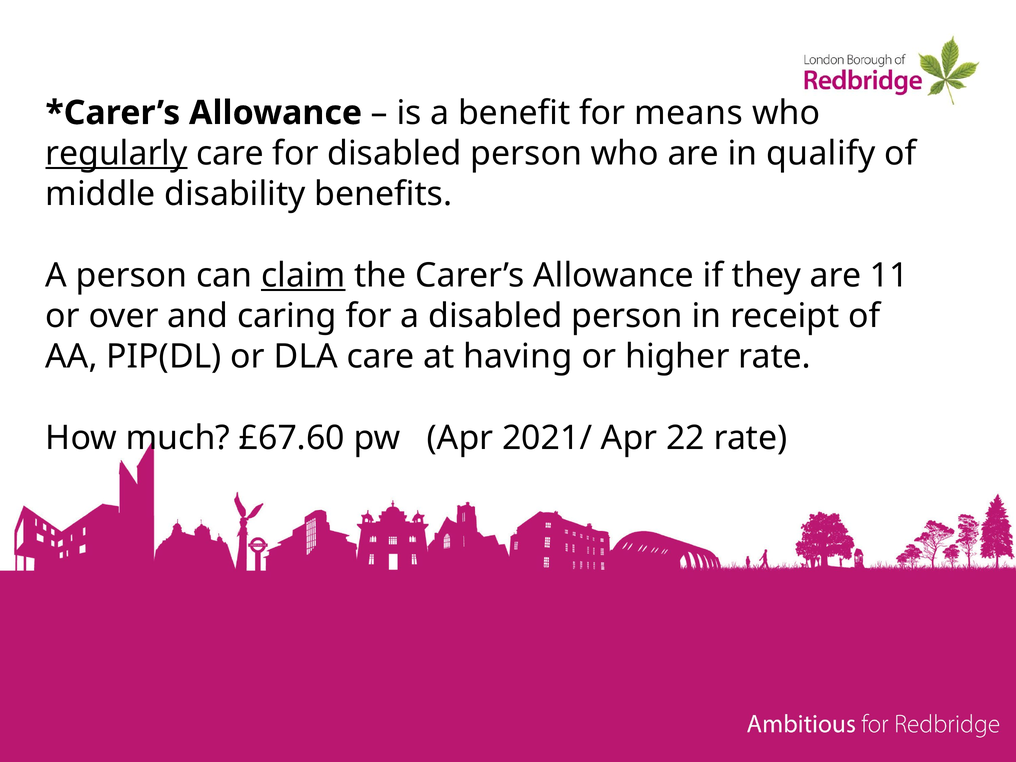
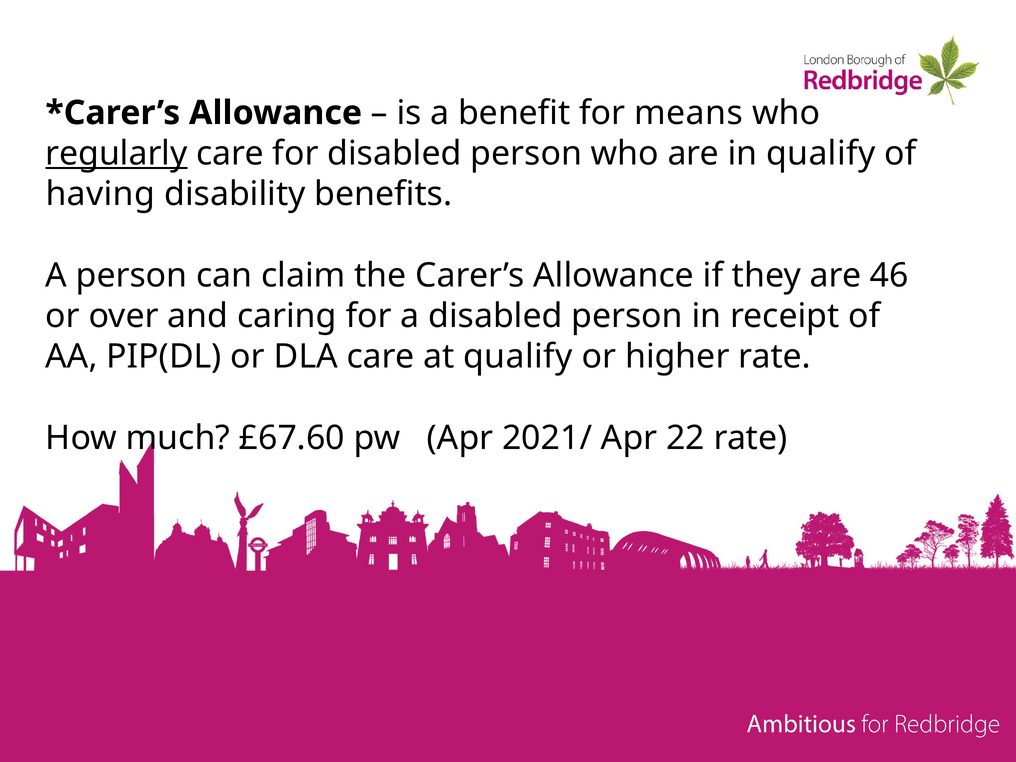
middle: middle -> having
claim underline: present -> none
11: 11 -> 46
at having: having -> qualify
